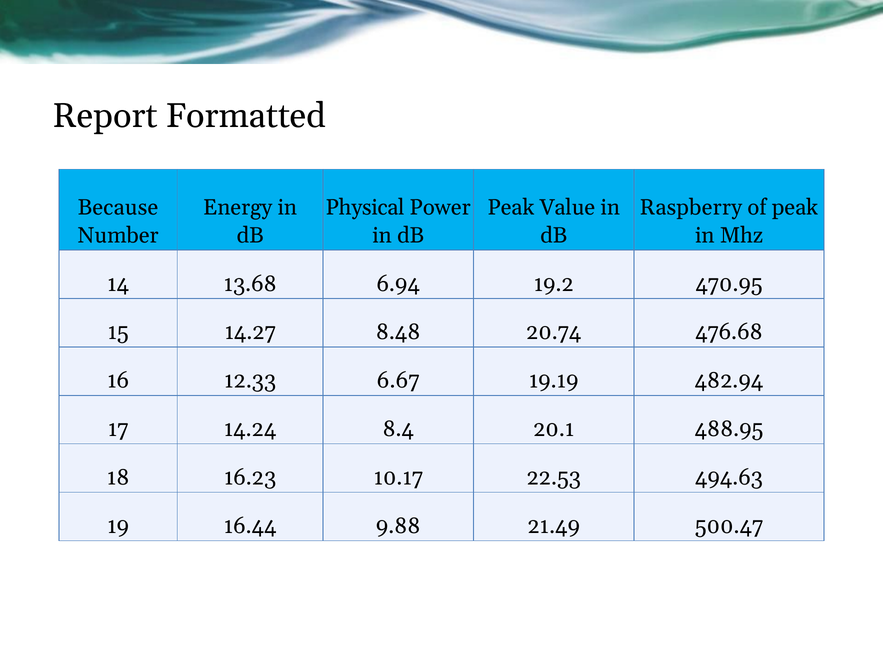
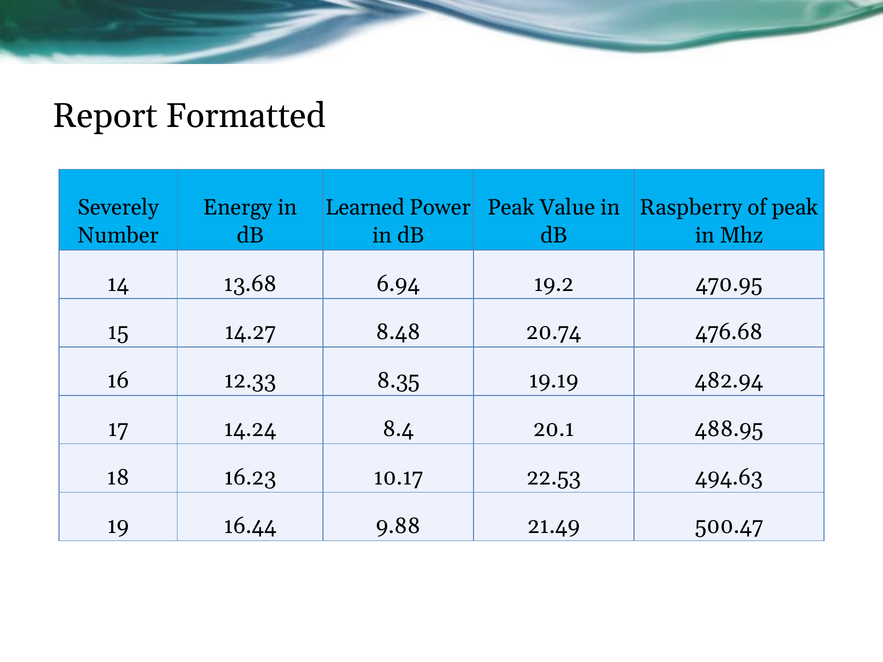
Because: Because -> Severely
Physical: Physical -> Learned
6.67: 6.67 -> 8.35
